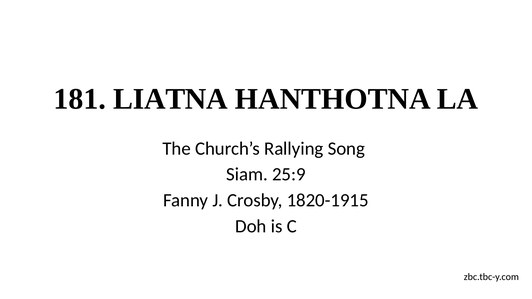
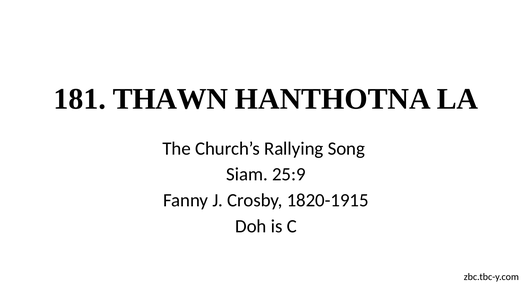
LIATNA: LIATNA -> THAWN
